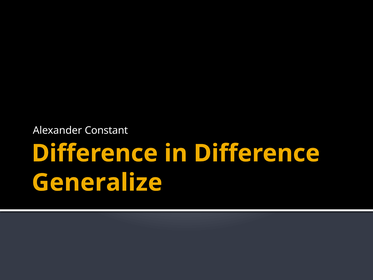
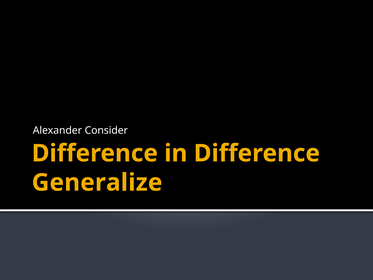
Constant: Constant -> Consider
